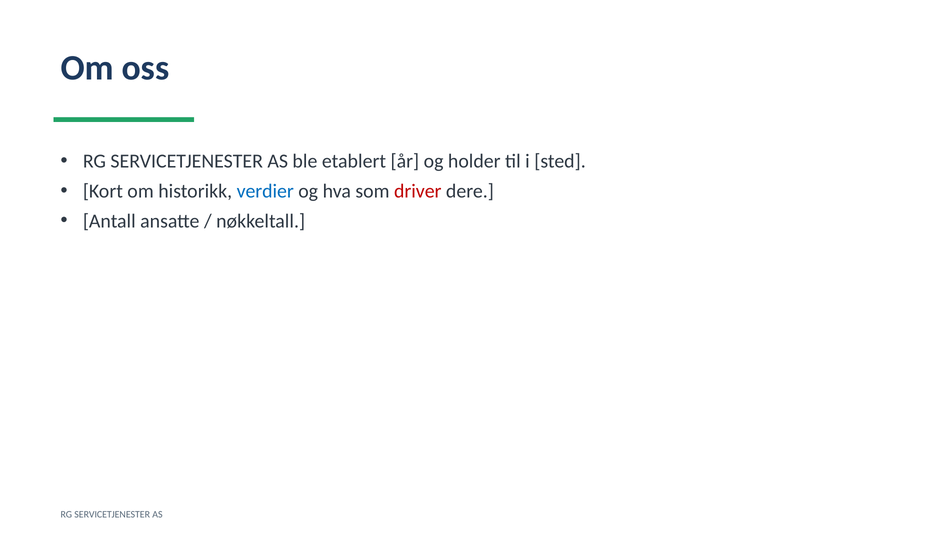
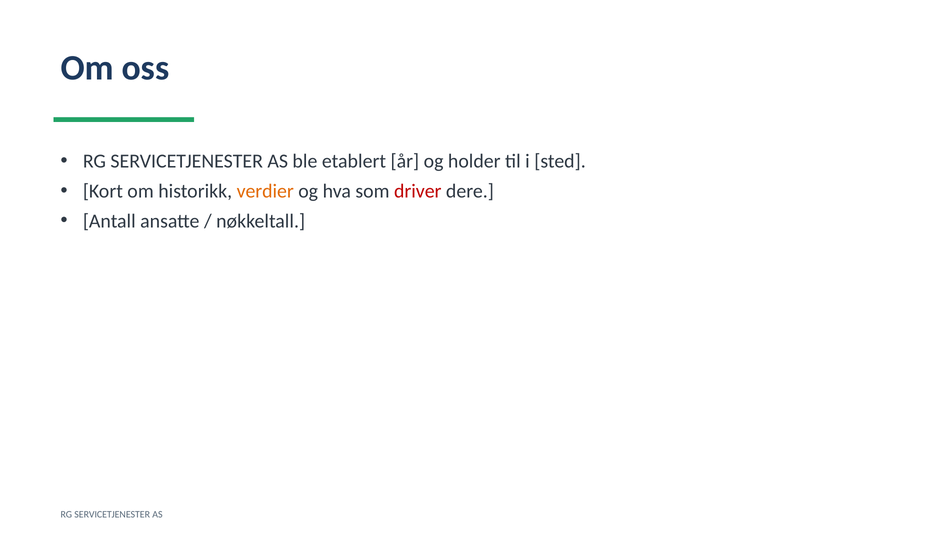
verdier colour: blue -> orange
